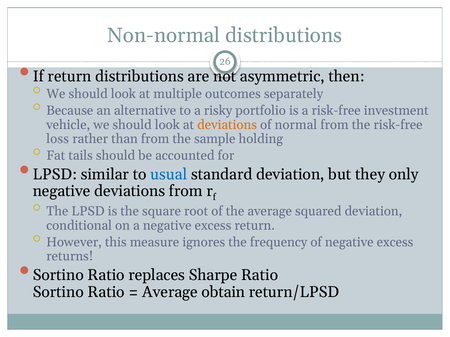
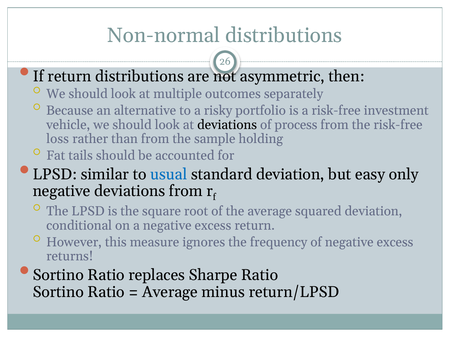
deviations at (227, 125) colour: orange -> black
normal: normal -> process
they: they -> easy
obtain: obtain -> minus
